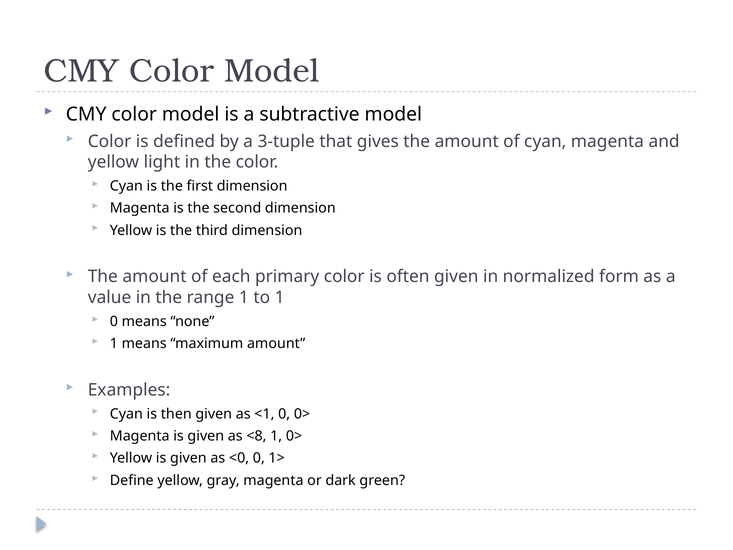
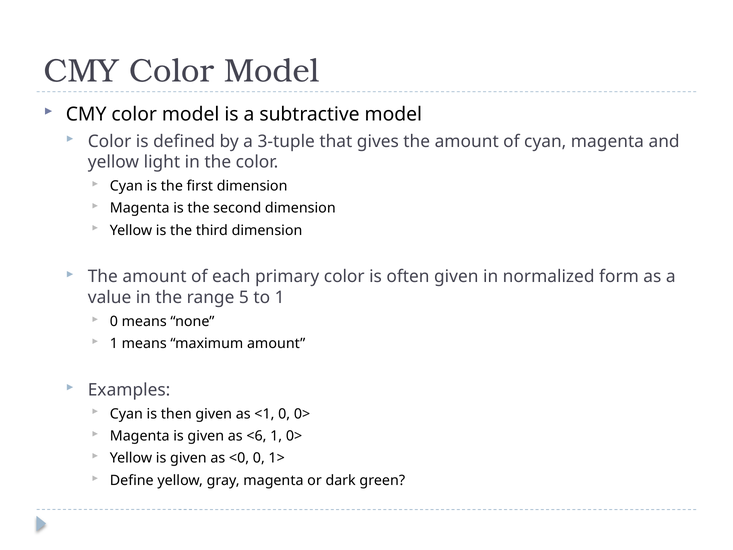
range 1: 1 -> 5
<8: <8 -> <6
